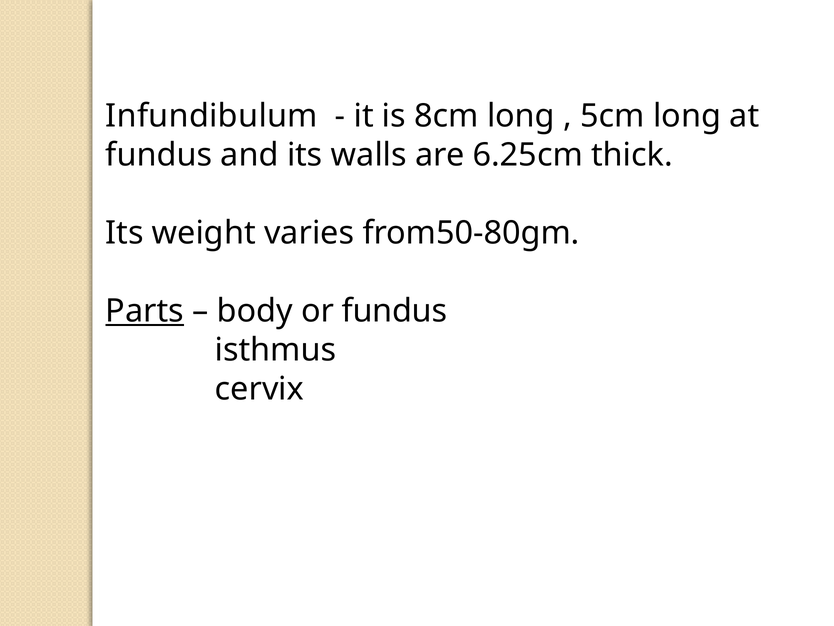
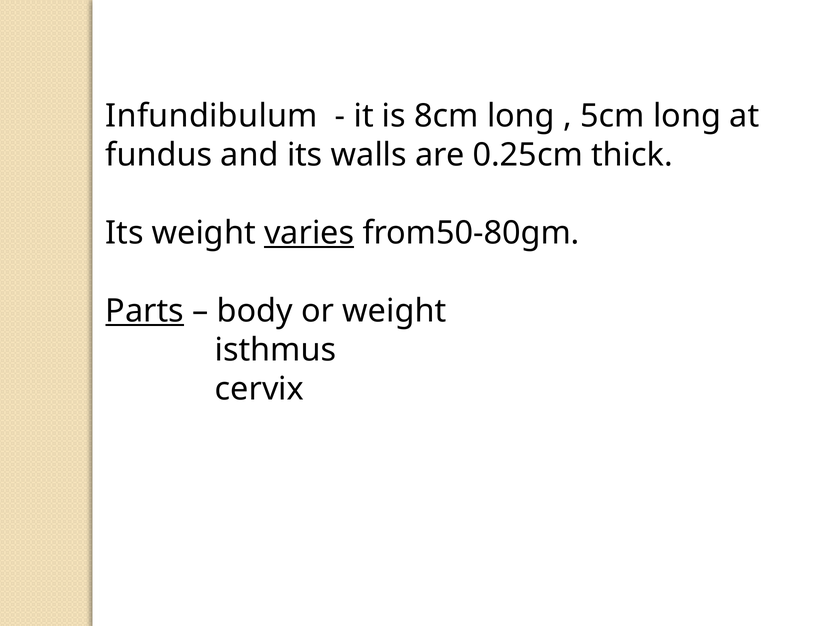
6.25cm: 6.25cm -> 0.25cm
varies underline: none -> present
or fundus: fundus -> weight
